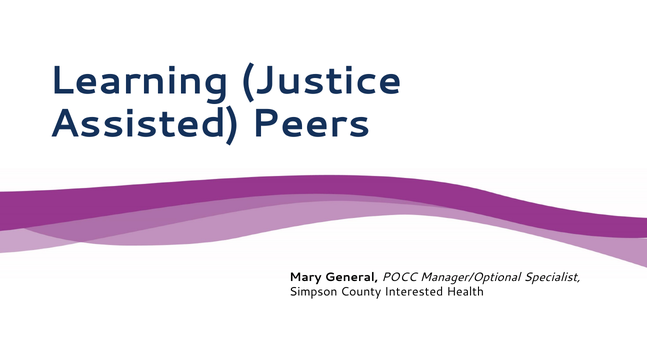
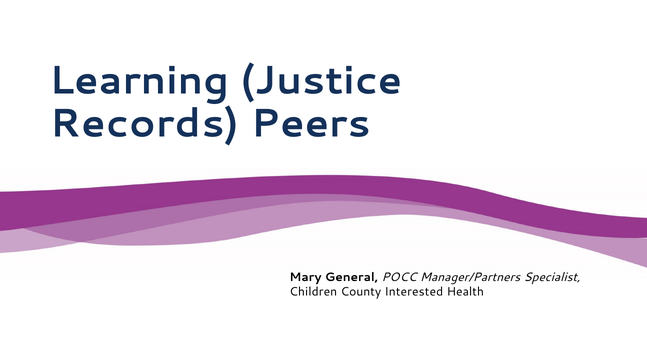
Assisted: Assisted -> Records
Manager/Optional: Manager/Optional -> Manager/Partners
Simpson: Simpson -> Children
